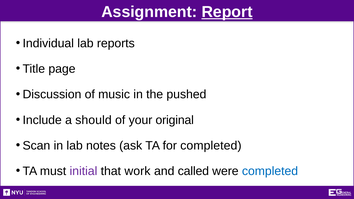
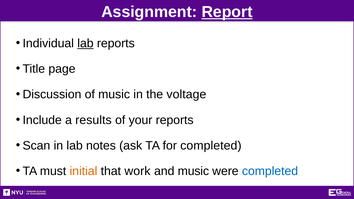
lab at (85, 43) underline: none -> present
pushed: pushed -> voltage
should: should -> results
your original: original -> reports
initial colour: purple -> orange
and called: called -> music
